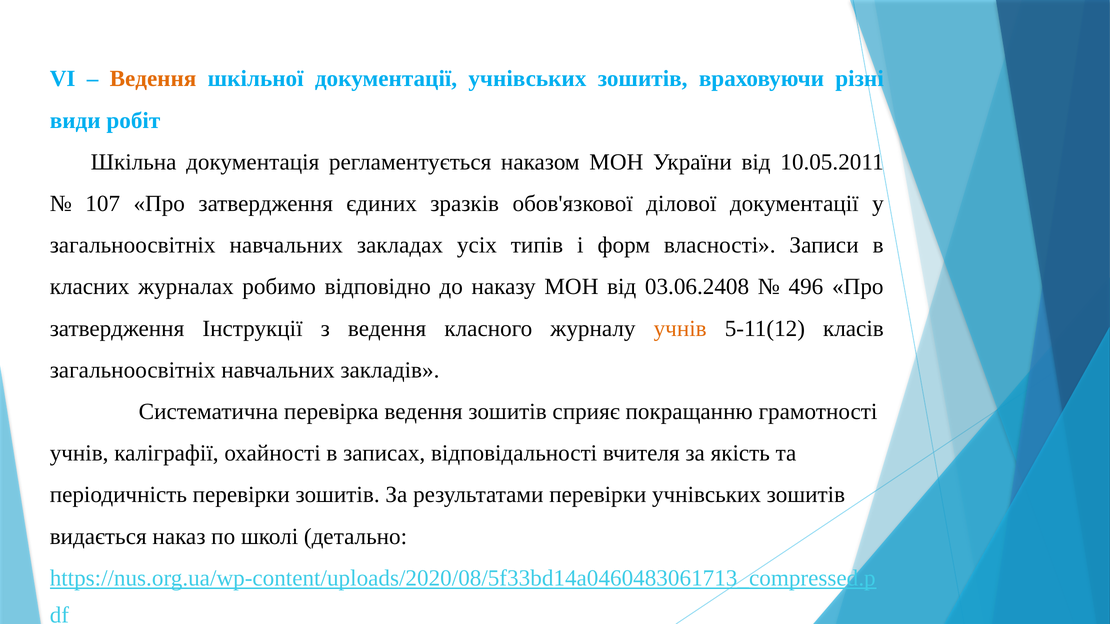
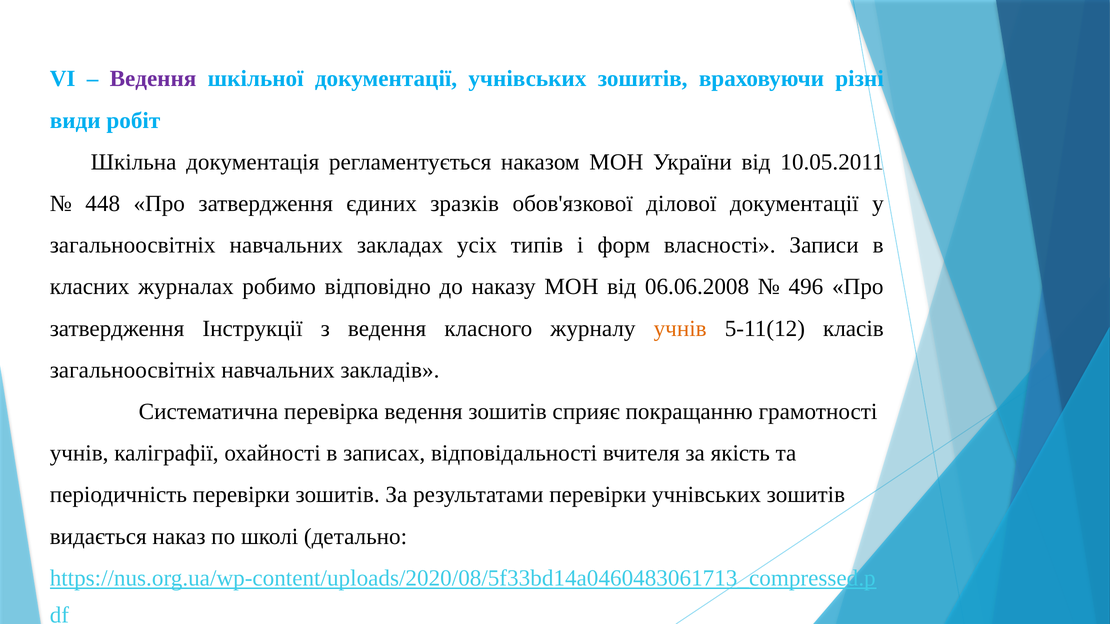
Ведення at (153, 79) colour: orange -> purple
107: 107 -> 448
03.06.2408: 03.06.2408 -> 06.06.2008
